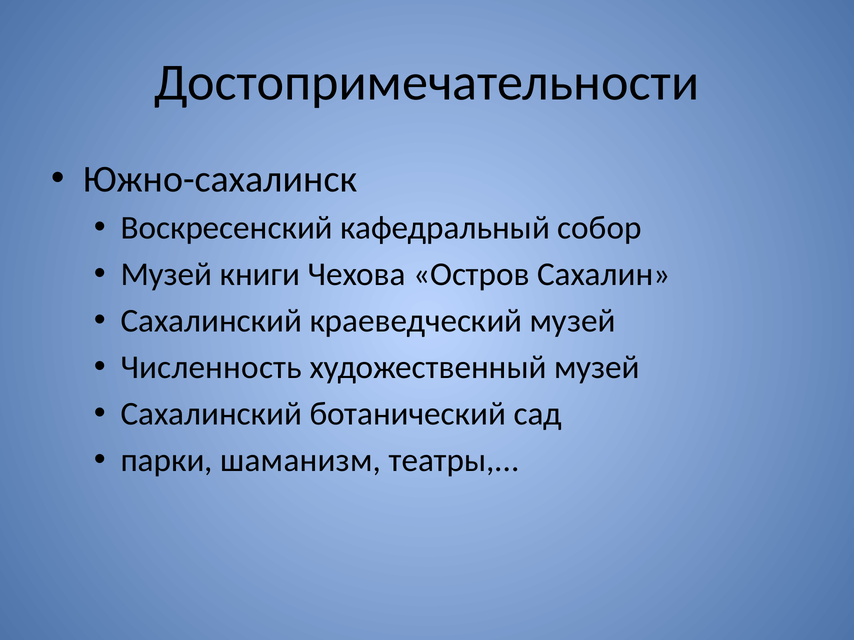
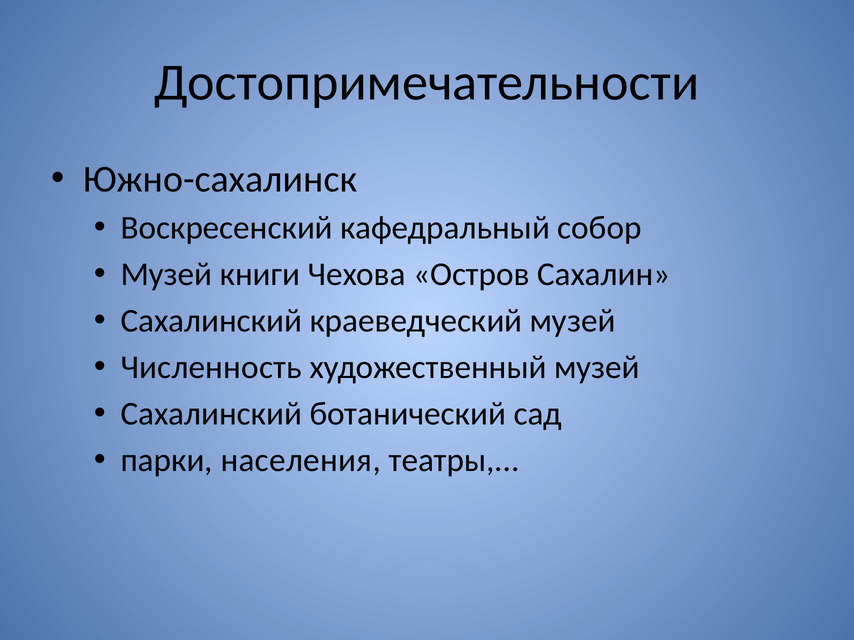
шаманизм: шаманизм -> населения
